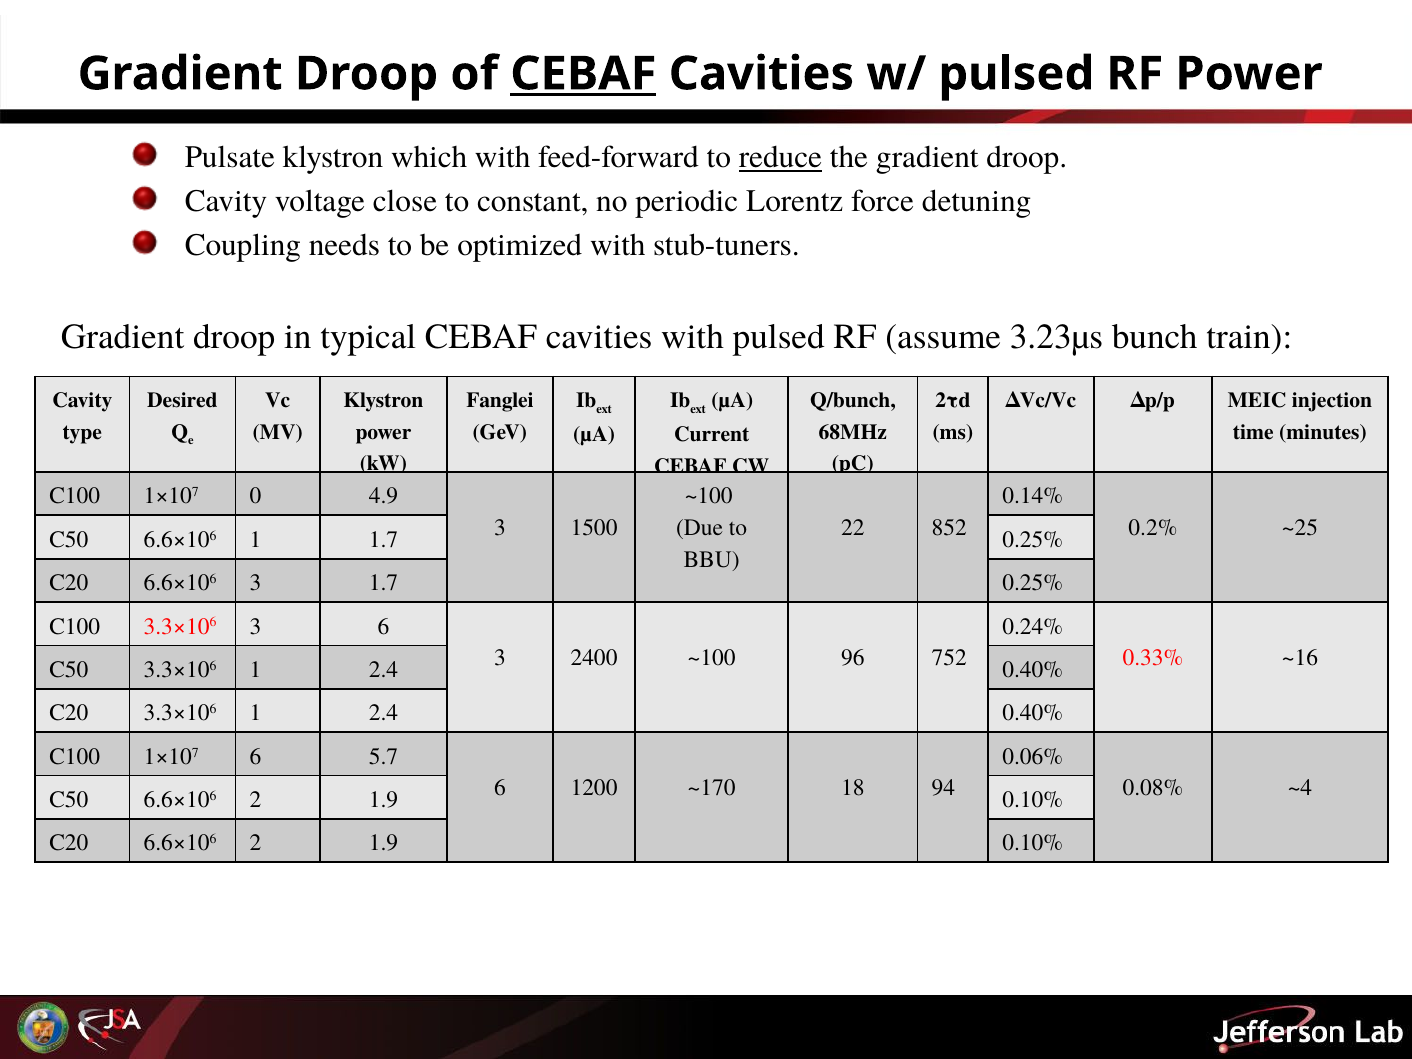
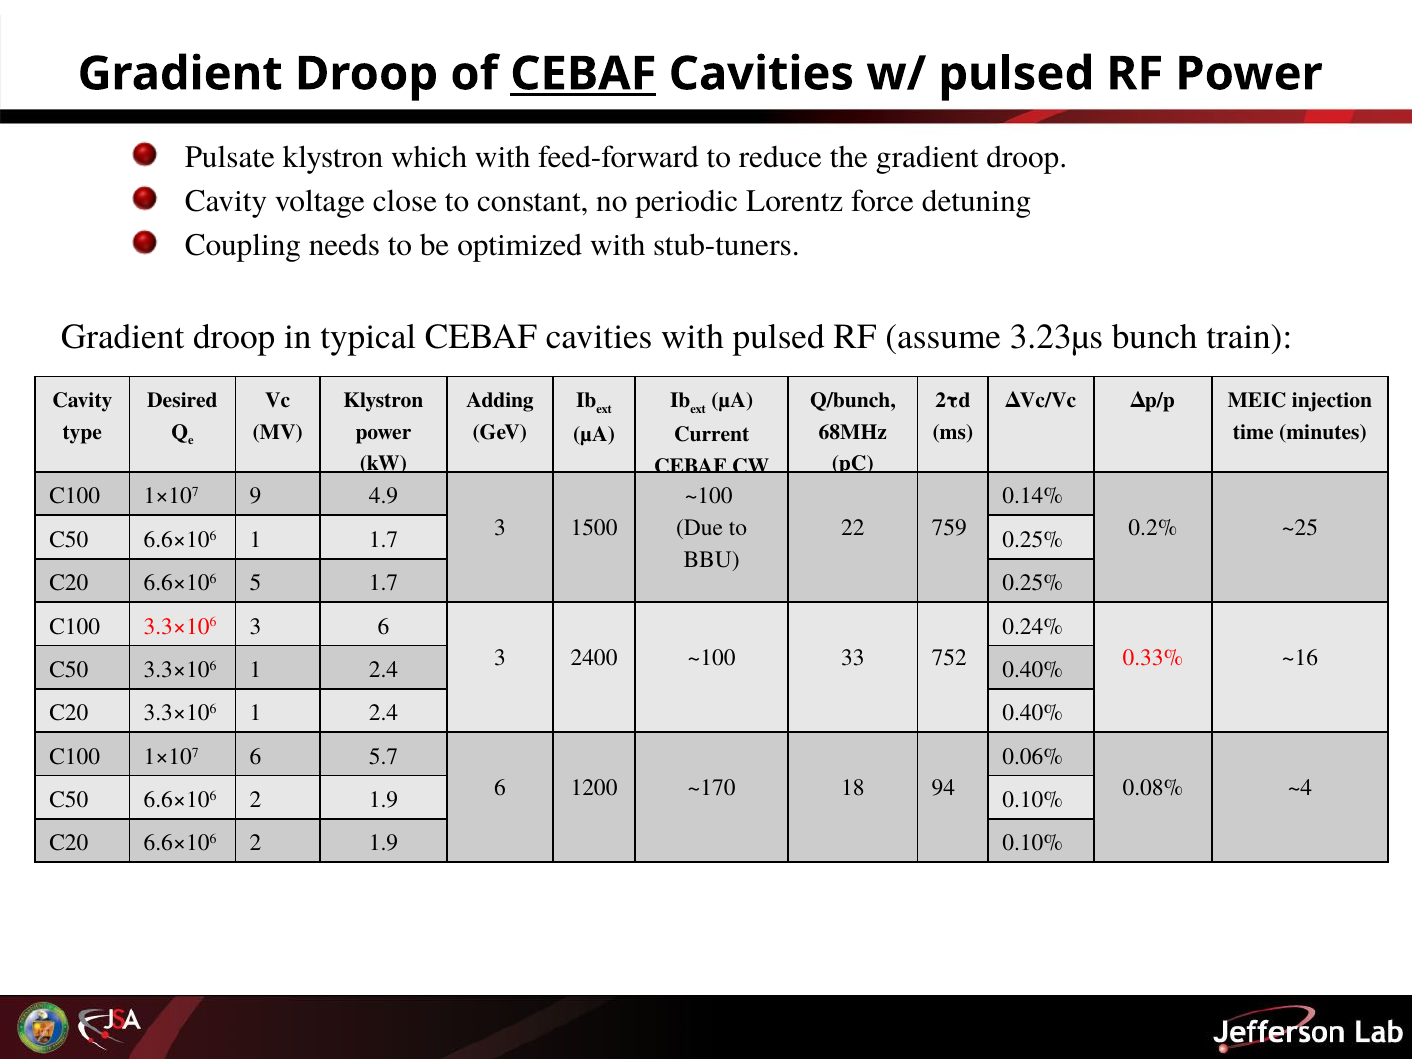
reduce underline: present -> none
Fanglei: Fanglei -> Adding
0: 0 -> 9
852: 852 -> 759
6.6×106 3: 3 -> 5
96: 96 -> 33
